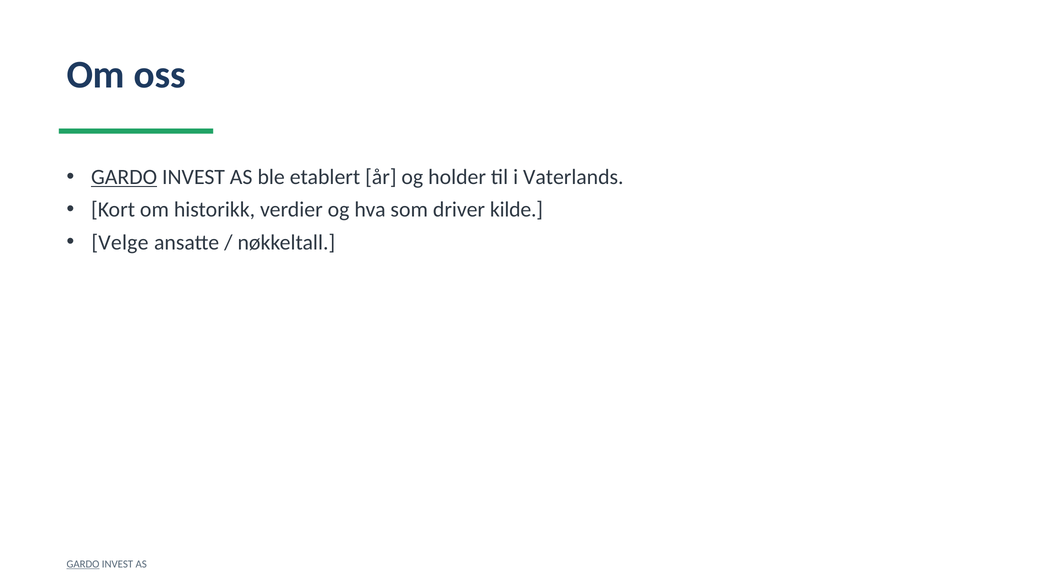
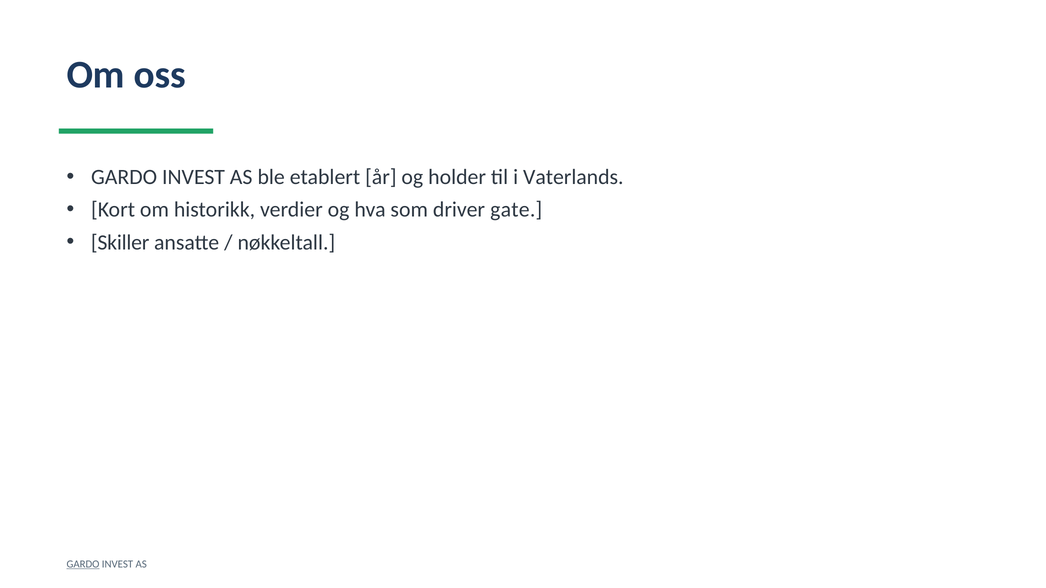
GARDO at (124, 177) underline: present -> none
kilde: kilde -> gate
Velge: Velge -> Skiller
